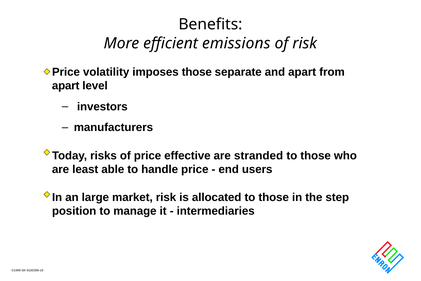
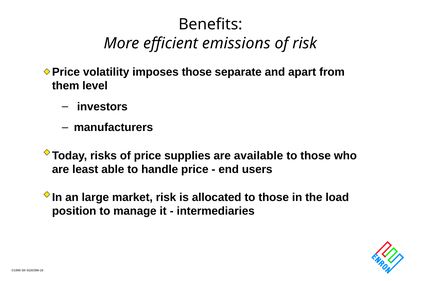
apart at (66, 86): apart -> them
effective: effective -> supplies
stranded: stranded -> available
step: step -> load
